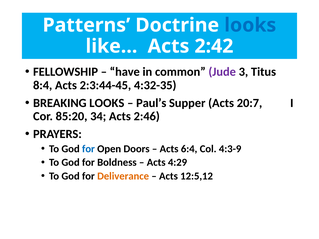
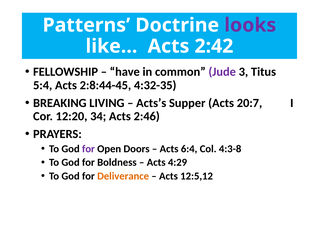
looks at (250, 25) colour: blue -> purple
8:4: 8:4 -> 5:4
2:3:44-45: 2:3:44-45 -> 2:8:44-45
BREAKING LOOKS: LOOKS -> LIVING
Paul’s: Paul’s -> Acts’s
85:20: 85:20 -> 12:20
for at (88, 149) colour: blue -> purple
4:3-9: 4:3-9 -> 4:3-8
